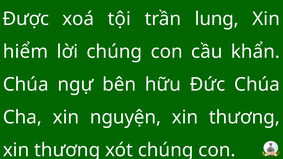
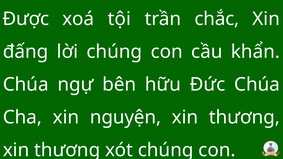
lung: lung -> chắc
hiểm: hiểm -> đấng
